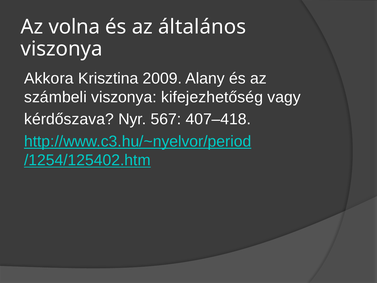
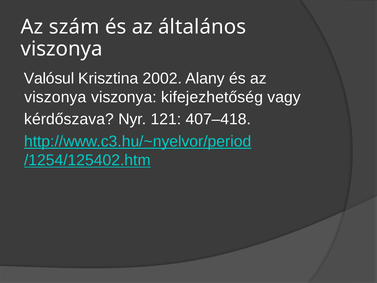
volna: volna -> szám
Akkora: Akkora -> Valósul
2009: 2009 -> 2002
számbeli at (55, 97): számbeli -> viszonya
567: 567 -> 121
